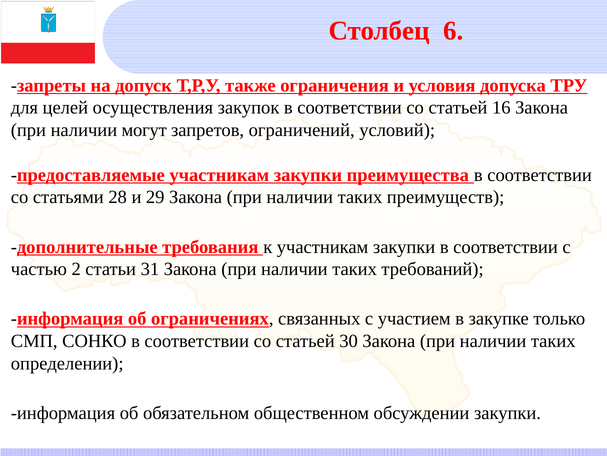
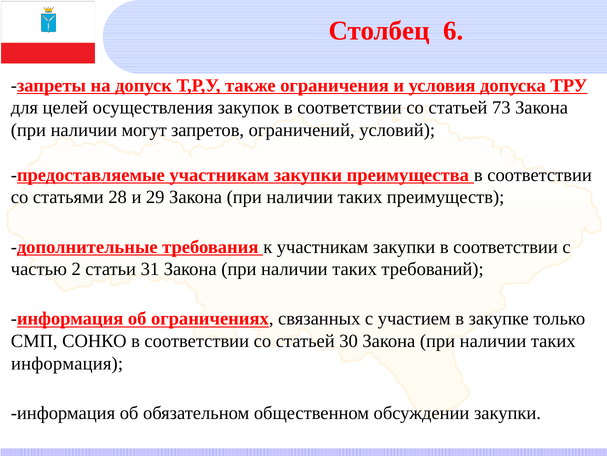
16: 16 -> 73
определении at (67, 363): определении -> информация
